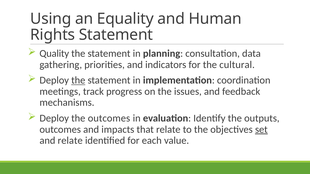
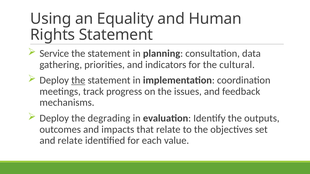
Quality: Quality -> Service
the outcomes: outcomes -> degrading
set underline: present -> none
